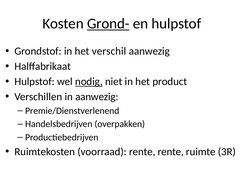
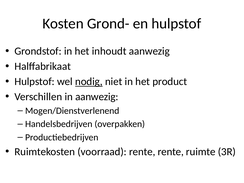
Grond- underline: present -> none
verschil: verschil -> inhoudt
Premie/Dienstverlenend: Premie/Dienstverlenend -> Mogen/Dienstverlenend
